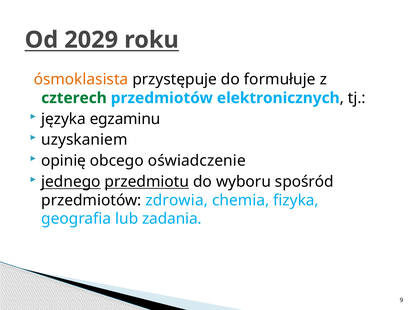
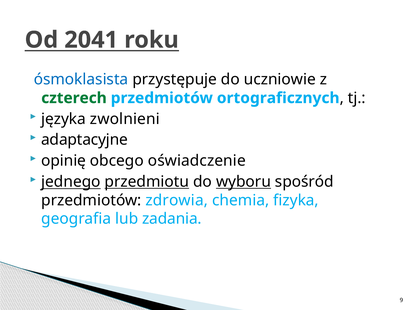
2029: 2029 -> 2041
ósmoklasista colour: orange -> blue
formułuje: formułuje -> uczniowie
elektronicznych: elektronicznych -> ortograficznych
egzaminu: egzaminu -> zwolnieni
uzyskaniem: uzyskaniem -> adaptacyjne
wyboru underline: none -> present
